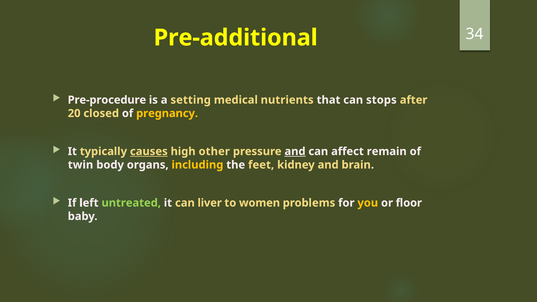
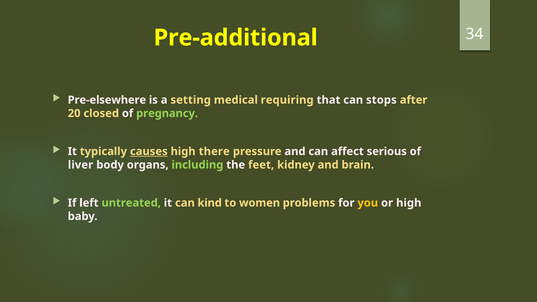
Pre-procedure: Pre-procedure -> Pre-elsewhere
nutrients: nutrients -> requiring
pregnancy colour: yellow -> light green
other: other -> there
and at (295, 151) underline: present -> none
remain: remain -> serious
twin: twin -> liver
including colour: yellow -> light green
liver: liver -> kind
or floor: floor -> high
